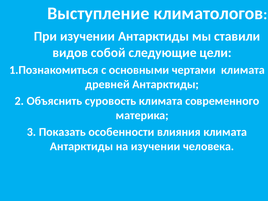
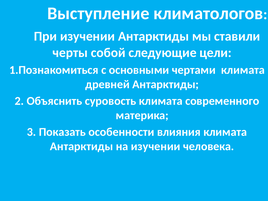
видов: видов -> черты
